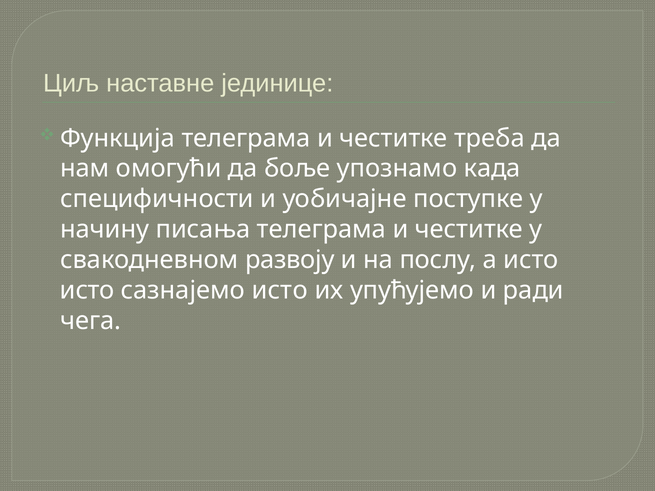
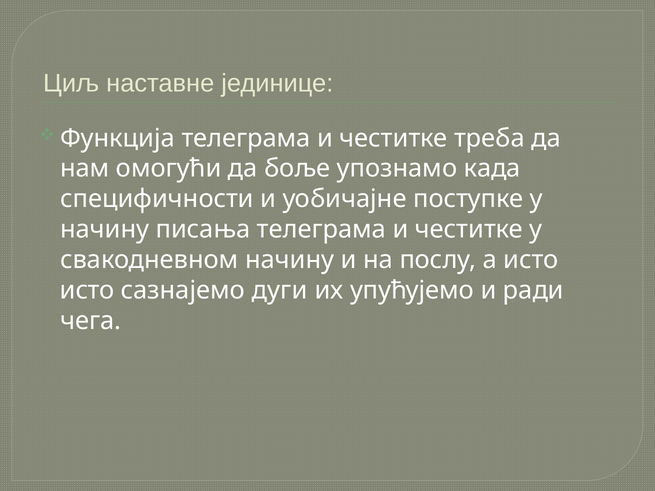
свакодневном развоју: развоју -> начину
сазнајемо исто: исто -> дуги
